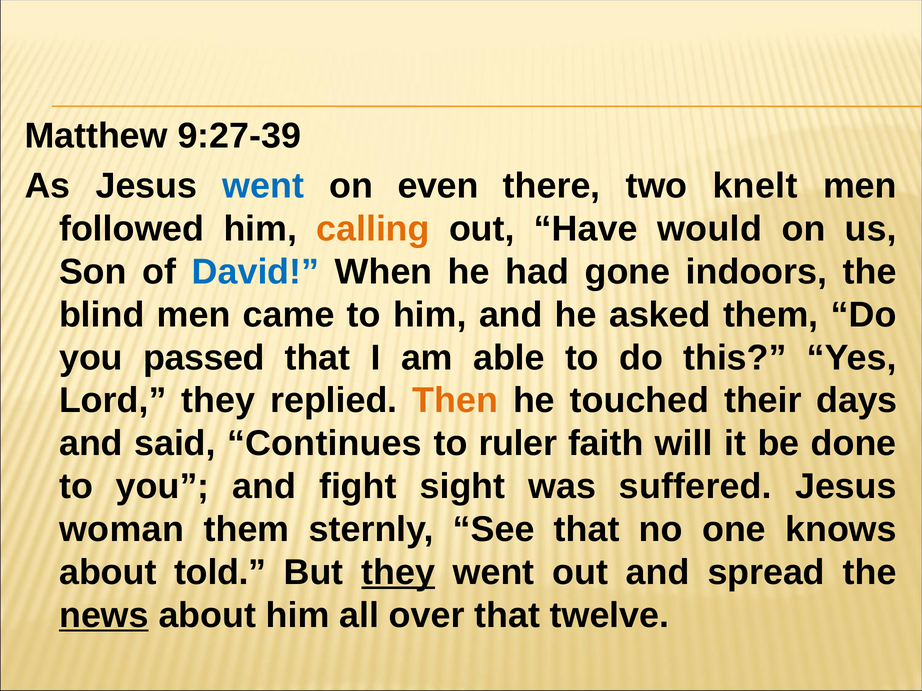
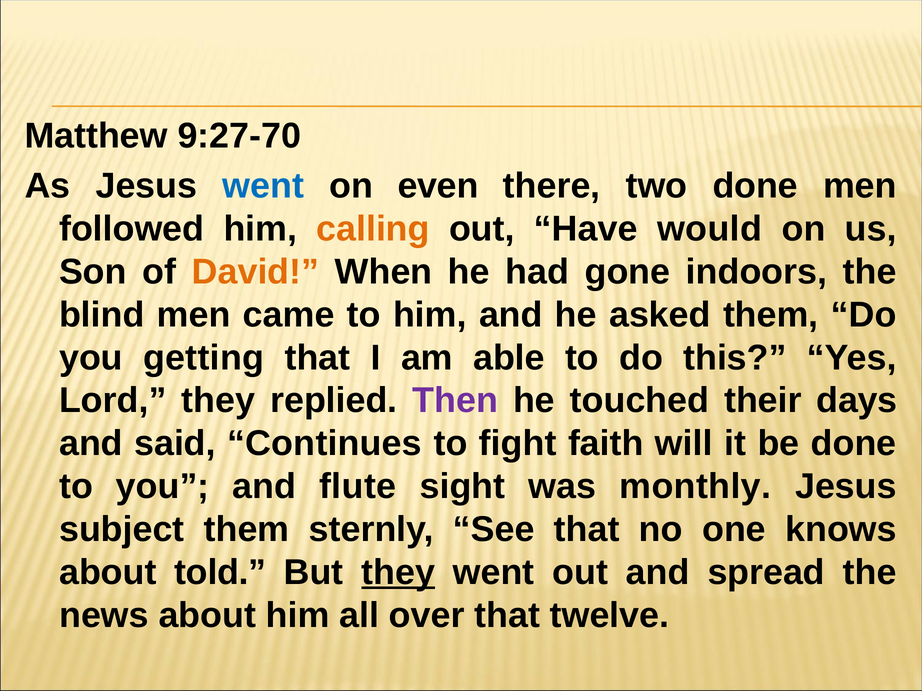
9:27-39: 9:27-39 -> 9:27-70
two knelt: knelt -> done
David colour: blue -> orange
passed: passed -> getting
Then colour: orange -> purple
ruler: ruler -> fight
fight: fight -> flute
suffered: suffered -> monthly
woman: woman -> subject
news underline: present -> none
